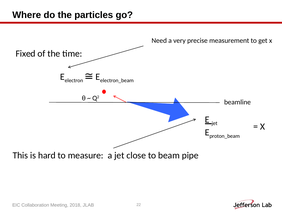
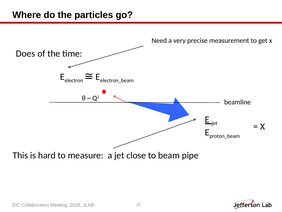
Fixed: Fixed -> Does
